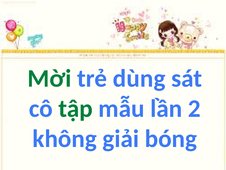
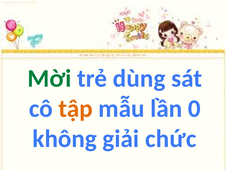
tập colour: green -> orange
2: 2 -> 0
bóng: bóng -> chức
